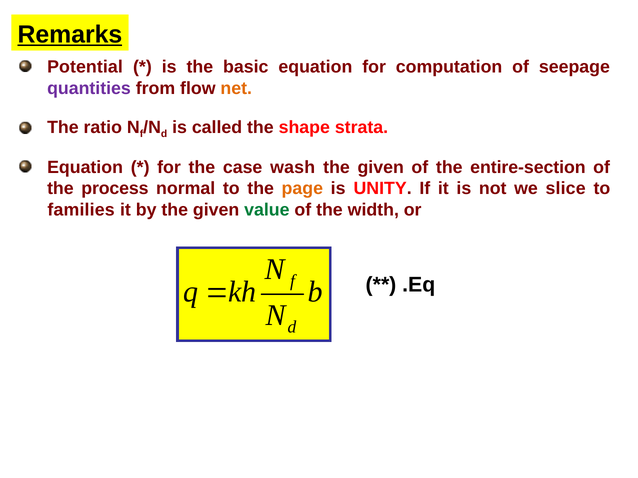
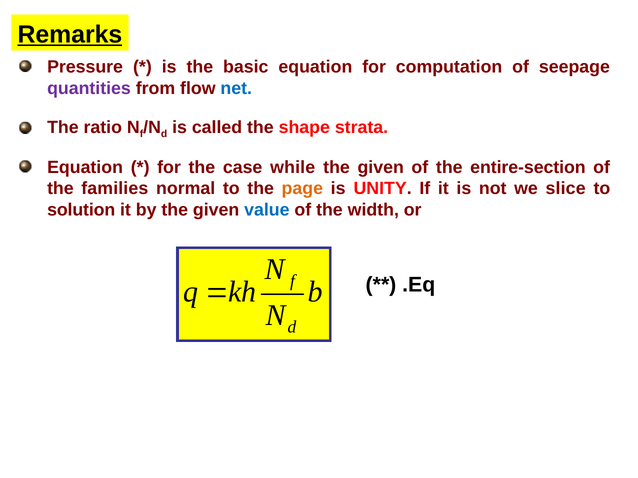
Potential: Potential -> Pressure
net colour: orange -> blue
wash: wash -> while
process: process -> families
families: families -> solution
value colour: green -> blue
